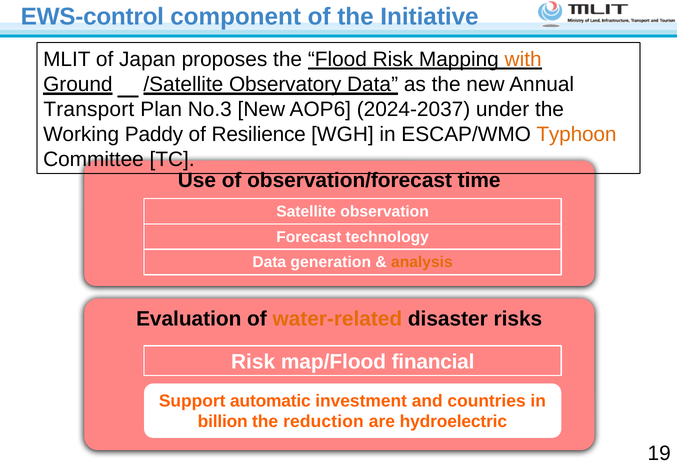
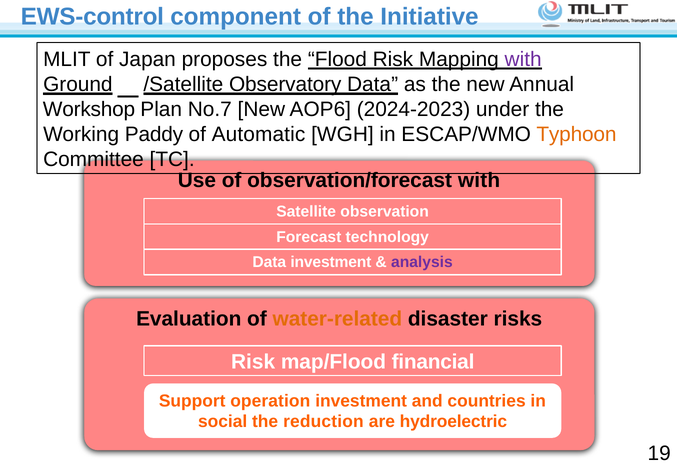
with at (523, 59) colour: orange -> purple
Transport: Transport -> Workshop
No.3: No.3 -> No.7
2024-2037: 2024-2037 -> 2024-2023
Resilience: Resilience -> Automatic
observation/forecast time: time -> with
Data generation: generation -> investment
analysis colour: orange -> purple
automatic: automatic -> operation
billion: billion -> social
